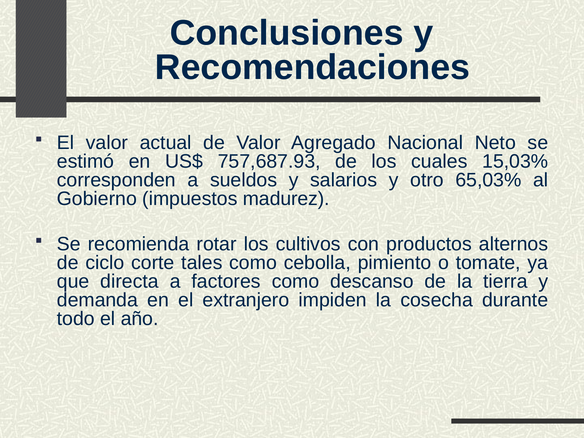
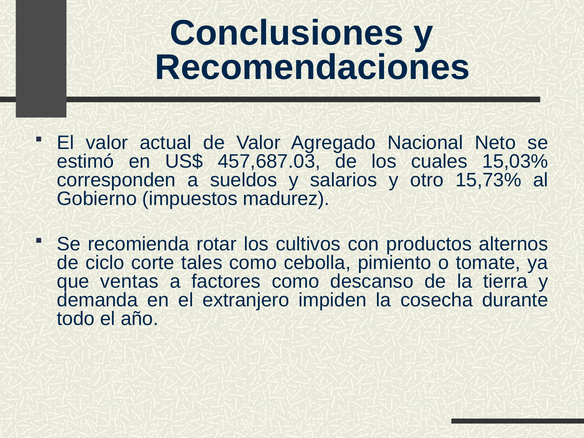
757,687.93: 757,687.93 -> 457,687.03
65,03%: 65,03% -> 15,73%
directa: directa -> ventas
